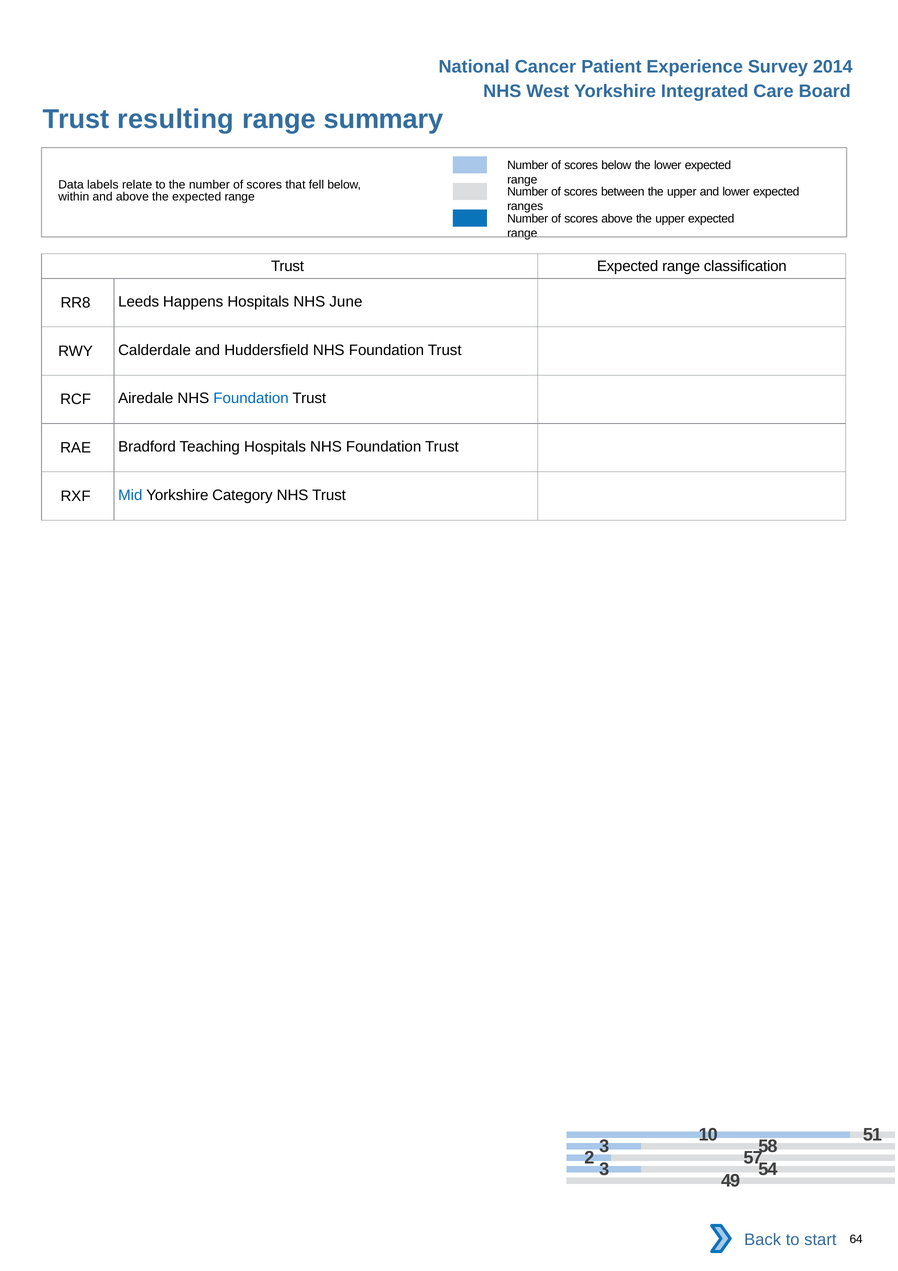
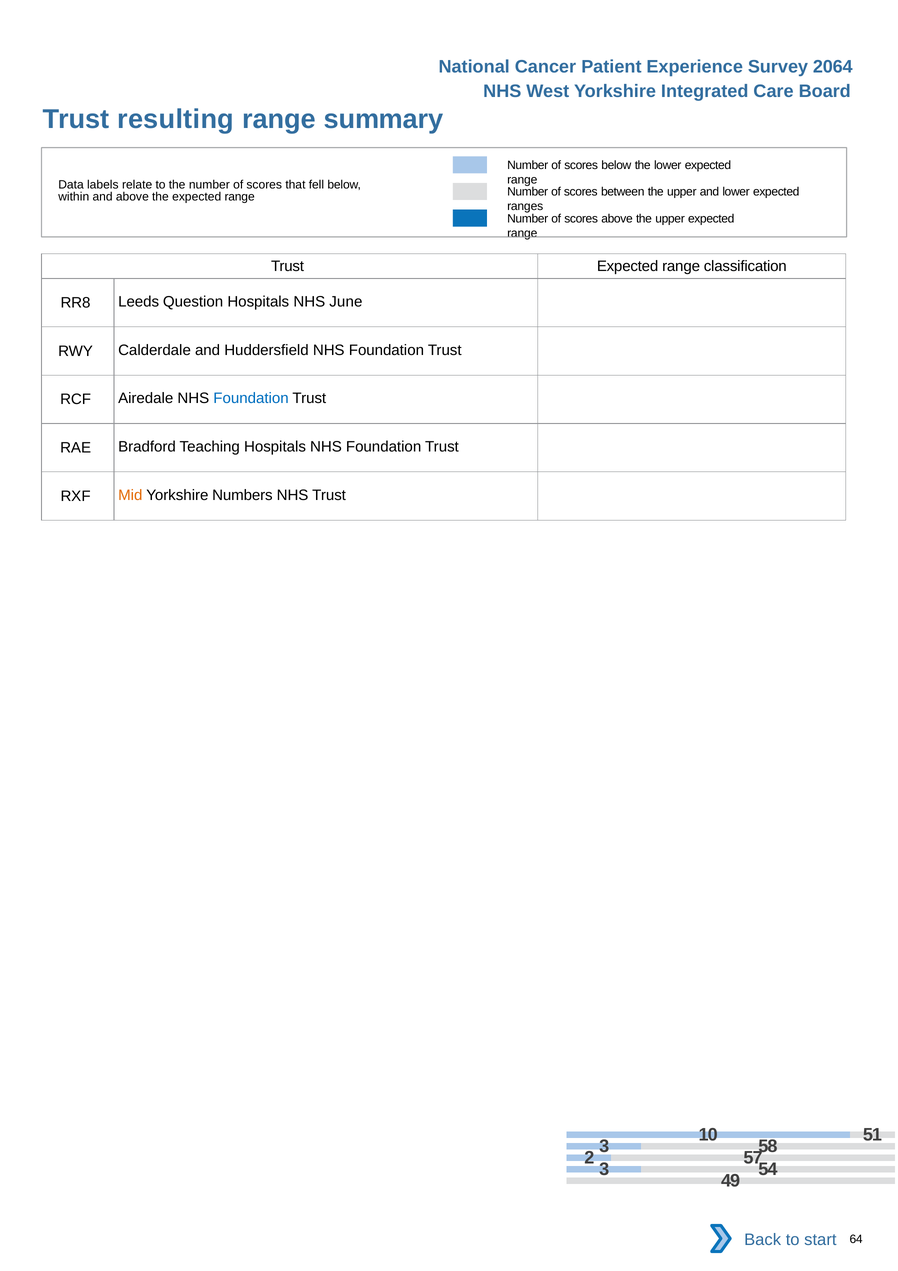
2014: 2014 -> 2064
Happens: Happens -> Question
Mid colour: blue -> orange
Category: Category -> Numbers
